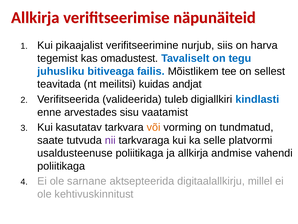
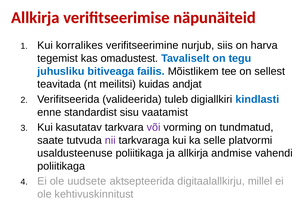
pikaajalist: pikaajalist -> korralikes
arvestades: arvestades -> standardist
või colour: orange -> purple
sarnane: sarnane -> uudsete
